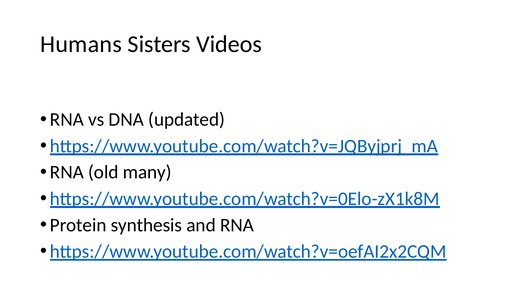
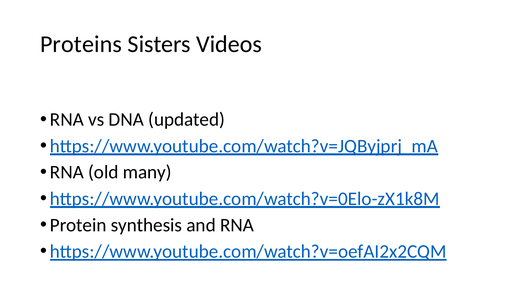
Humans: Humans -> Proteins
